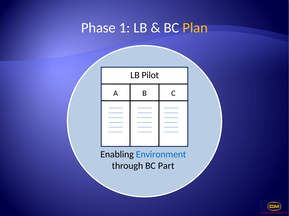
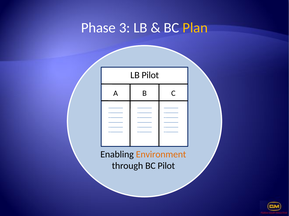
1: 1 -> 3
Environment colour: blue -> orange
BC Part: Part -> Pilot
